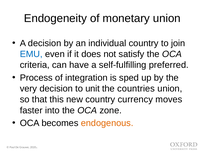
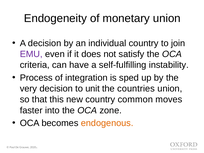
EMU colour: blue -> purple
preferred: preferred -> instability
currency: currency -> common
